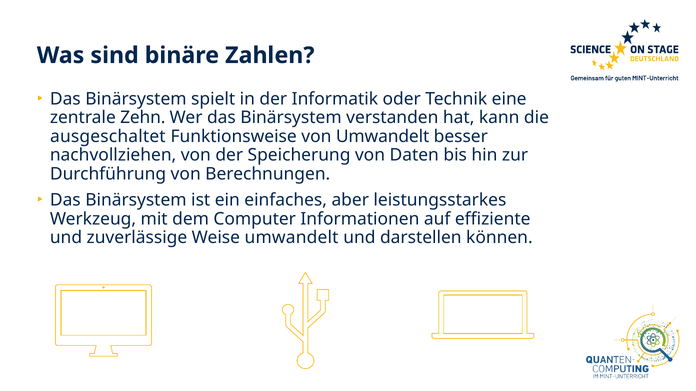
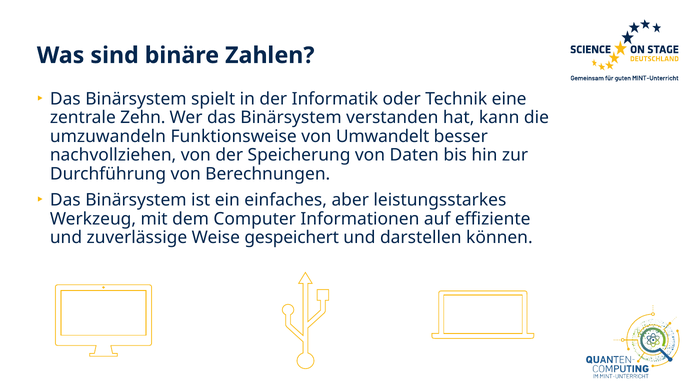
ausgeschaltet: ausgeschaltet -> umzuwandeln
Weise umwandelt: umwandelt -> gespeichert
